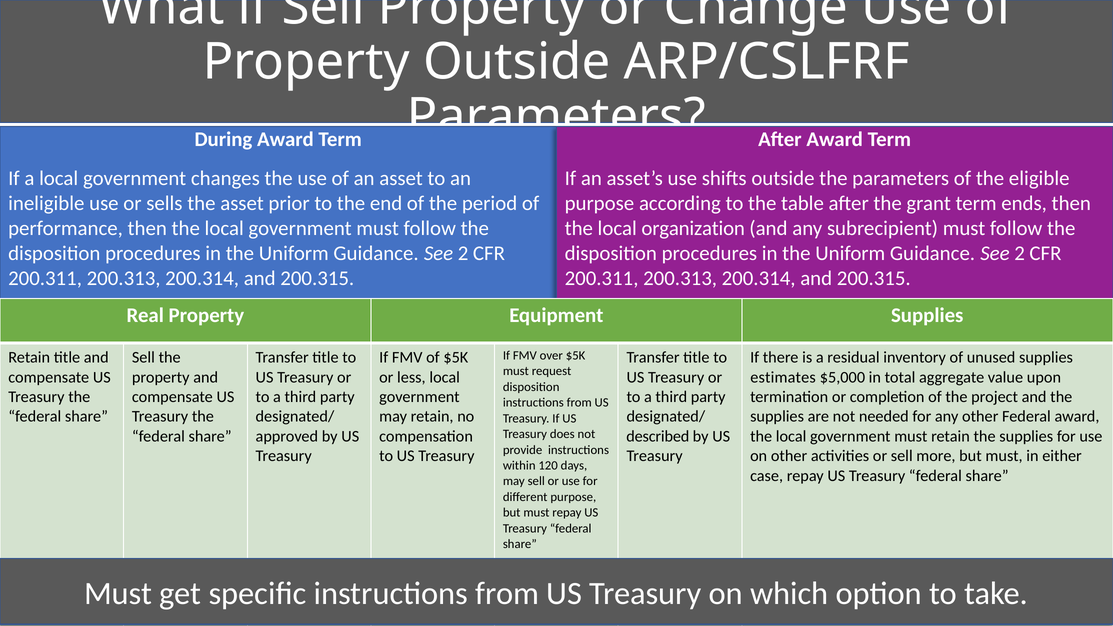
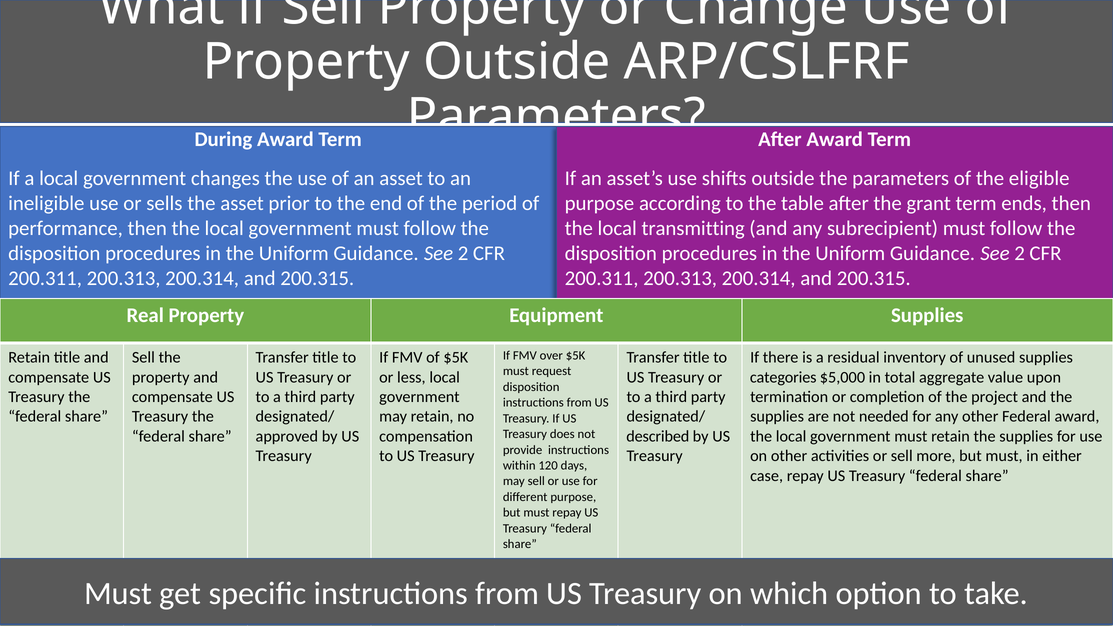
organization: organization -> transmitting
estimates: estimates -> categories
